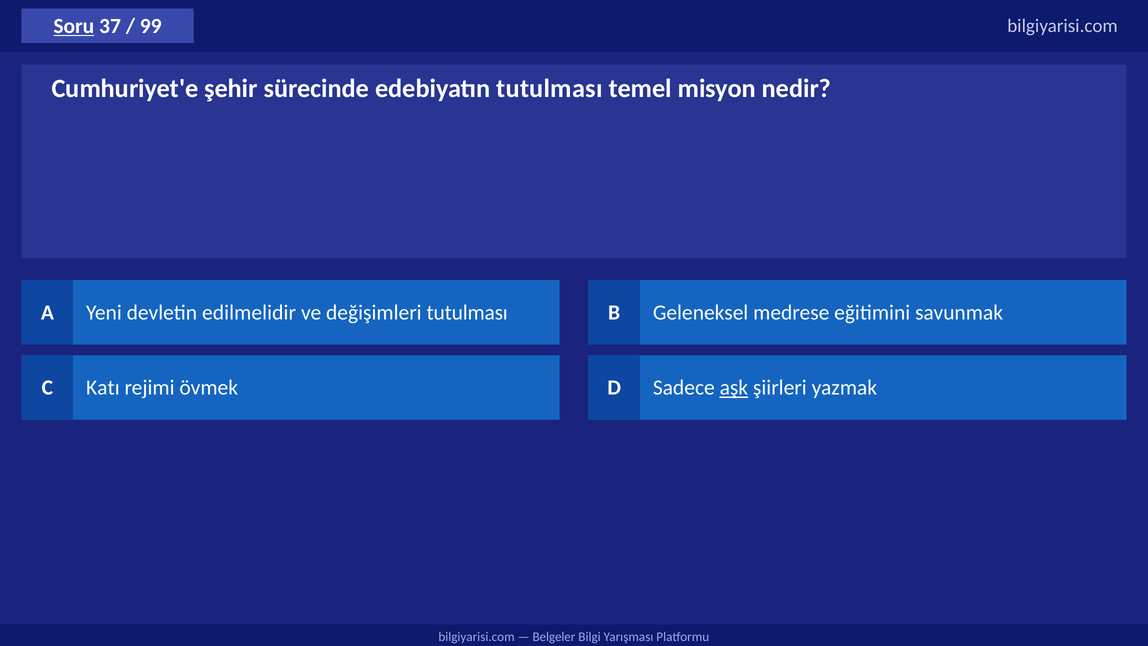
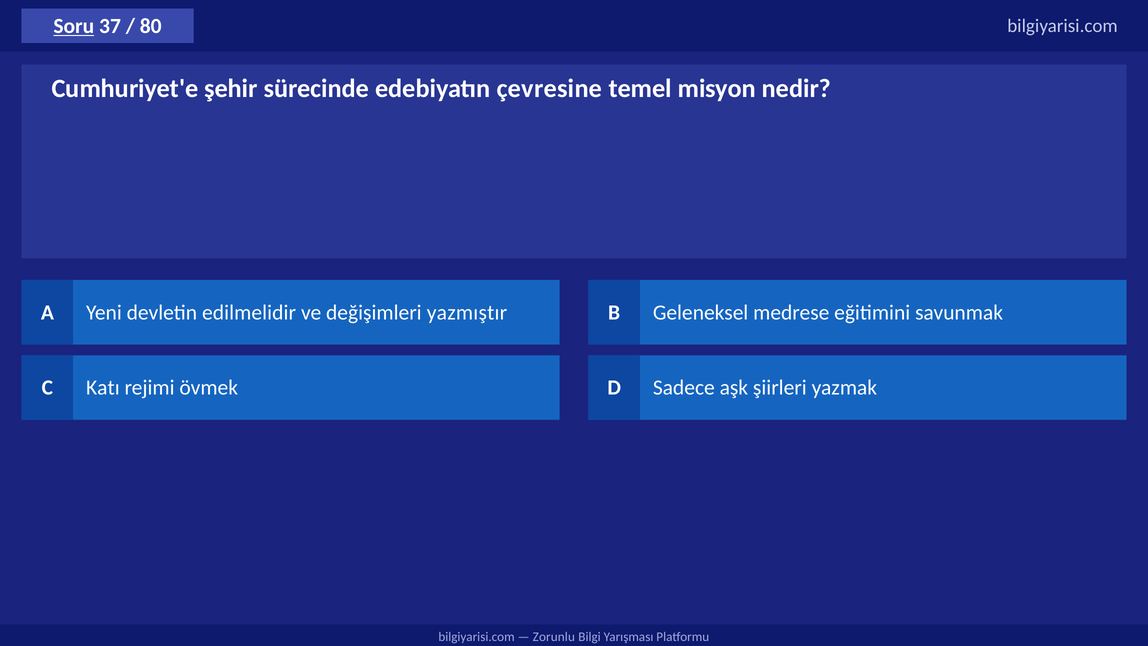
99: 99 -> 80
edebiyatın tutulması: tutulması -> çevresine
değişimleri tutulması: tutulması -> yazmıştır
aşk underline: present -> none
Belgeler: Belgeler -> Zorunlu
